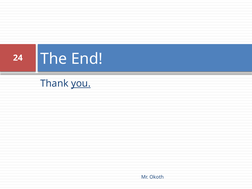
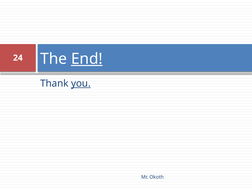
End underline: none -> present
